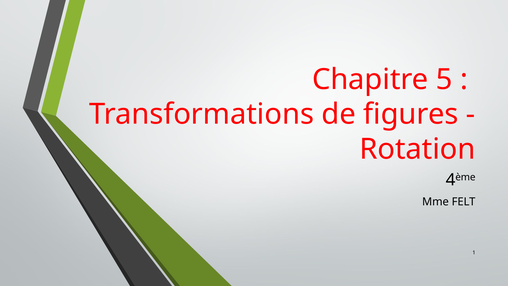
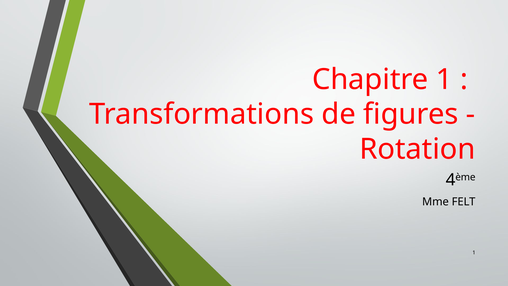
Chapitre 5: 5 -> 1
